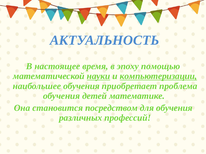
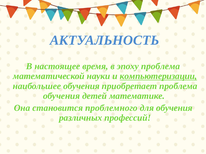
эпоху помощью: помощью -> проблема
науки underline: present -> none
посредством: посредством -> проблемного
